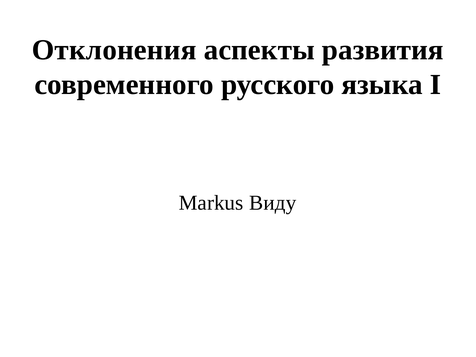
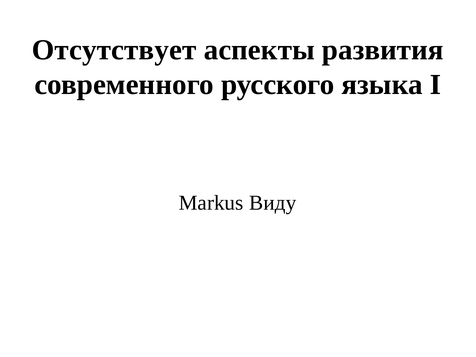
Отклонения: Отклонения -> Отсутствует
